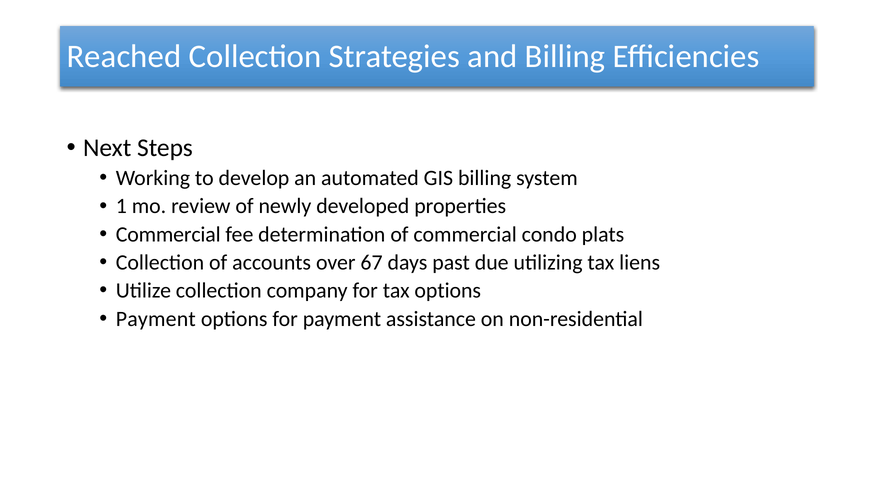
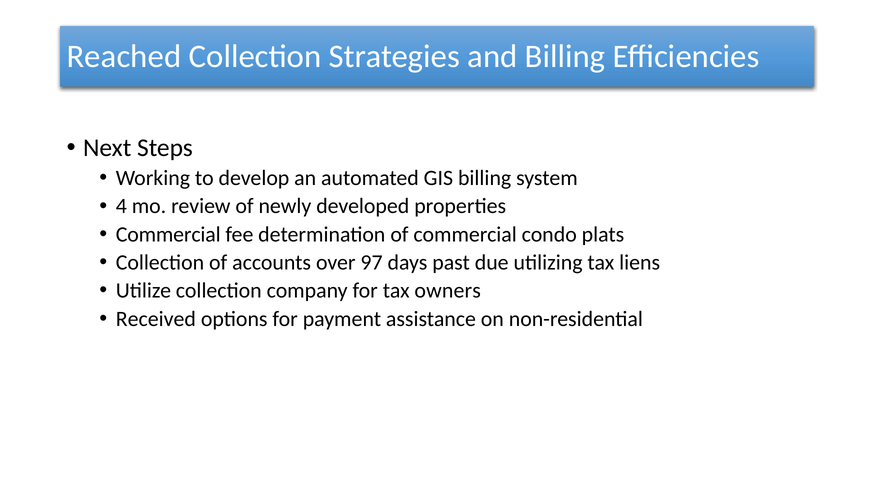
1: 1 -> 4
67: 67 -> 97
tax options: options -> owners
Payment at (156, 319): Payment -> Received
